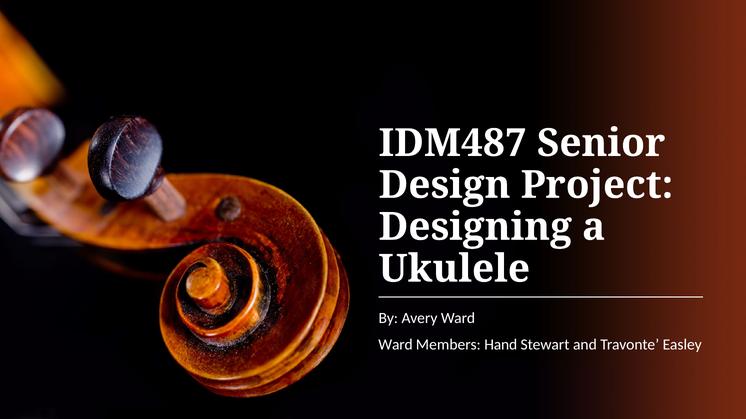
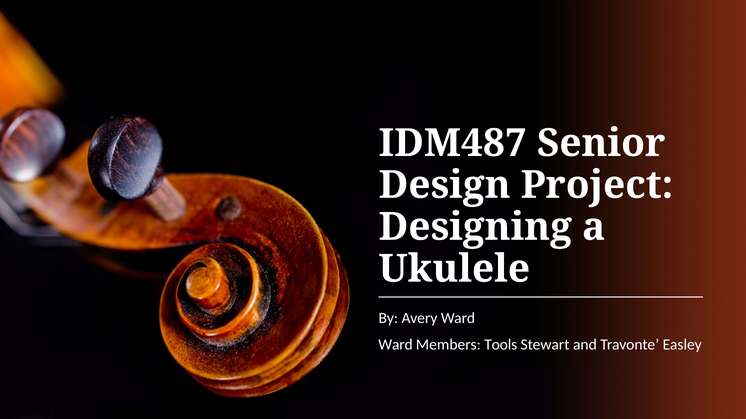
Hand: Hand -> Tools
